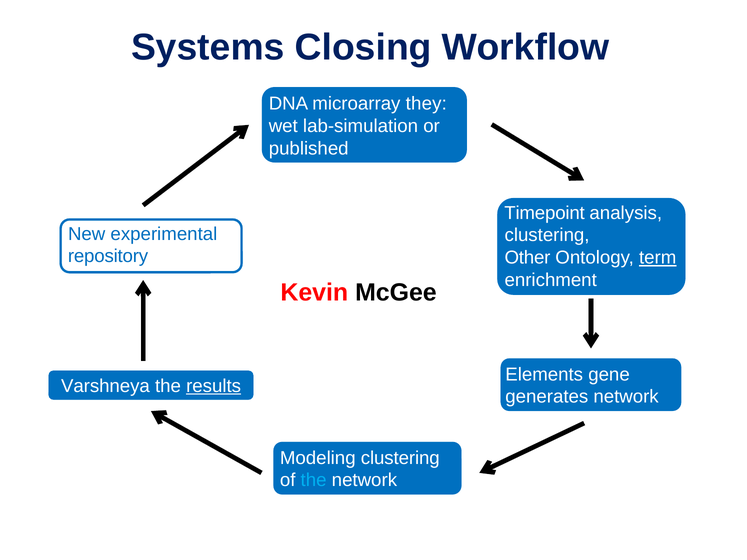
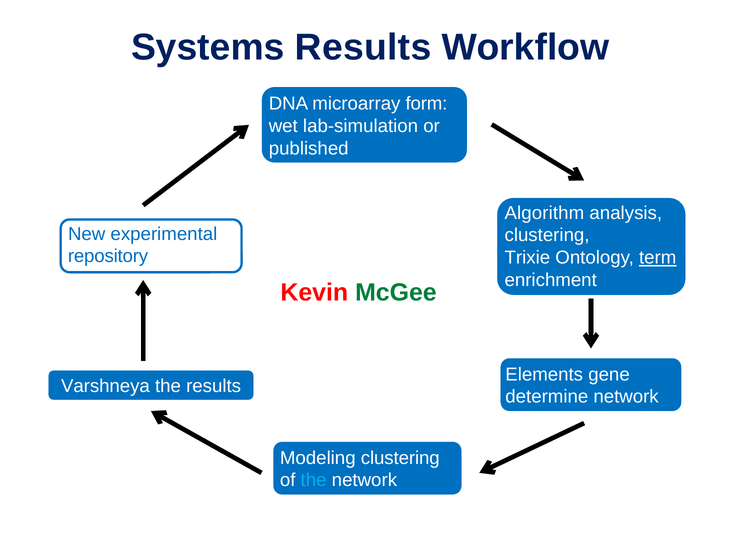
Systems Closing: Closing -> Results
they: they -> form
Timepoint: Timepoint -> Algorithm
Other: Other -> Trixie
McGee colour: black -> green
results at (214, 386) underline: present -> none
generates: generates -> determine
